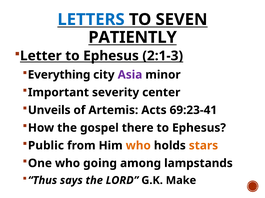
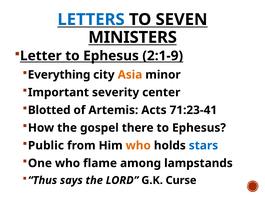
PATIENTLY: PATIENTLY -> MINISTERS
2:1-3: 2:1-3 -> 2:1-9
Asia colour: purple -> orange
Unveils: Unveils -> Blotted
69:23-41: 69:23-41 -> 71:23-41
stars colour: orange -> blue
going: going -> flame
Make: Make -> Curse
